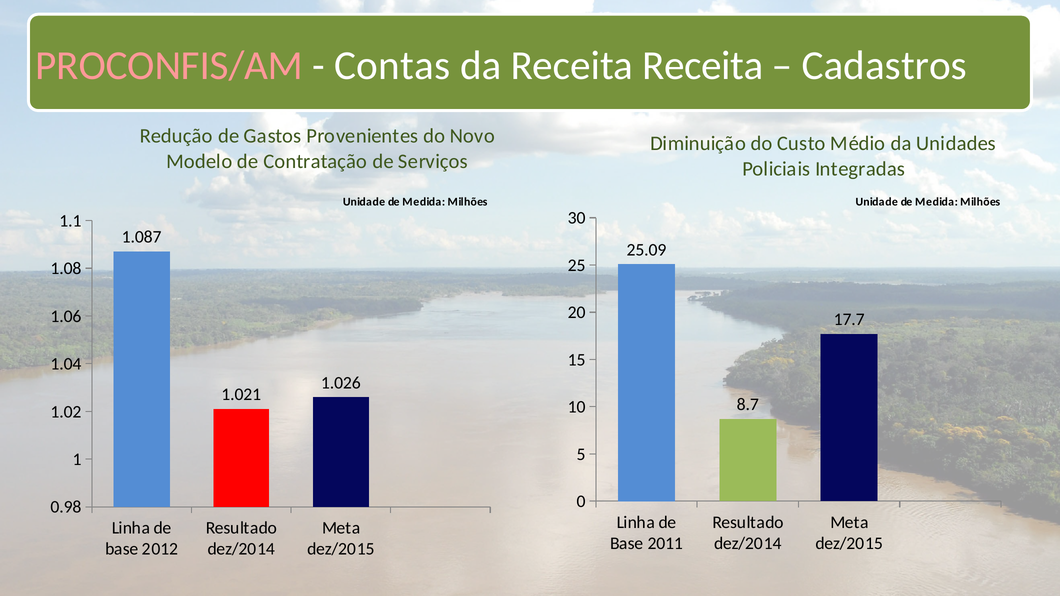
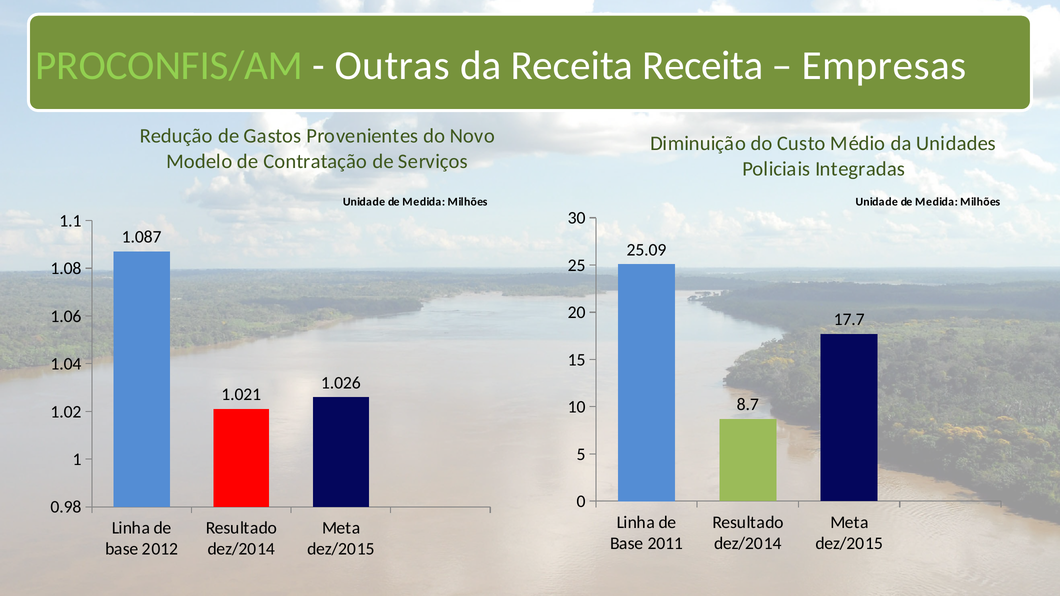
PROCONFIS/AM colour: pink -> light green
Contas: Contas -> Outras
Cadastros: Cadastros -> Empresas
